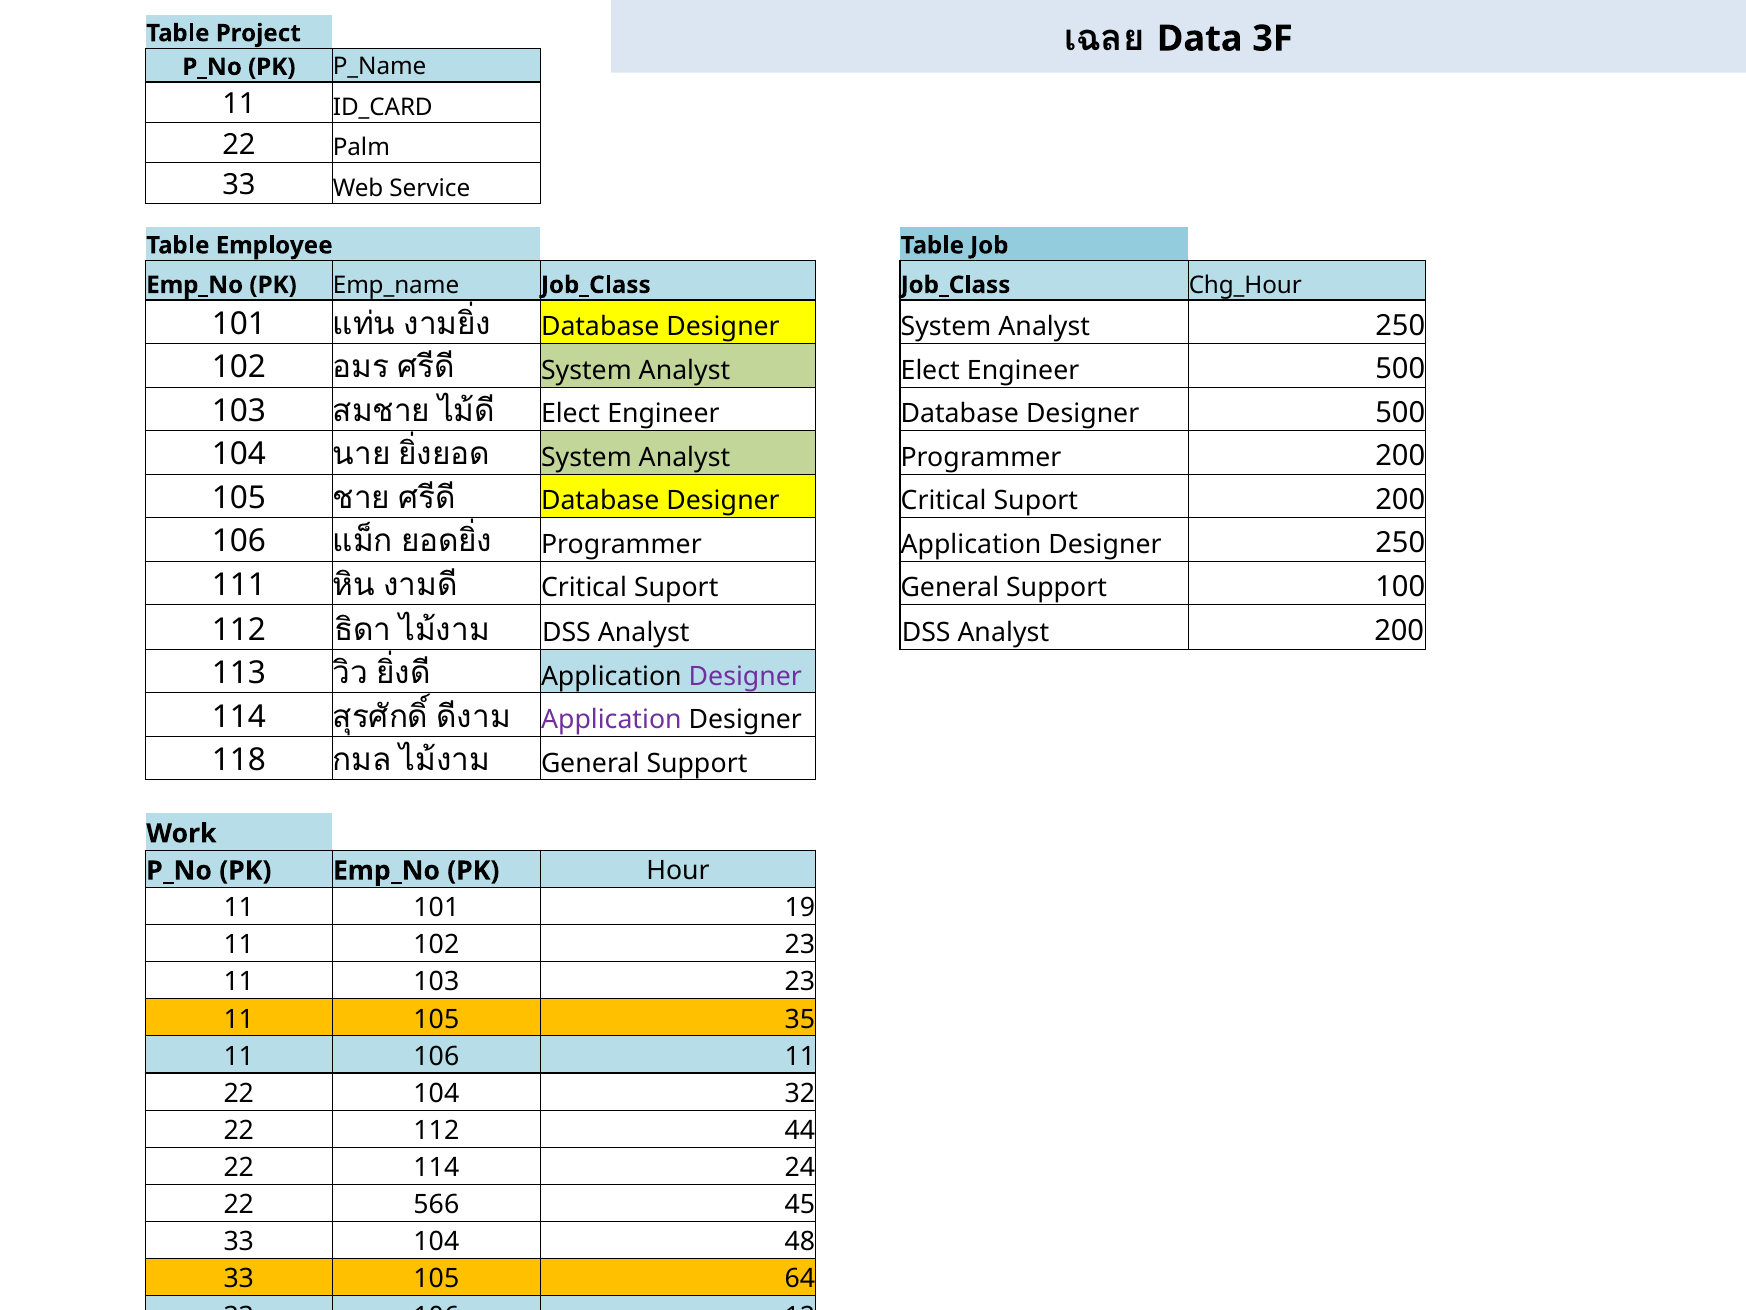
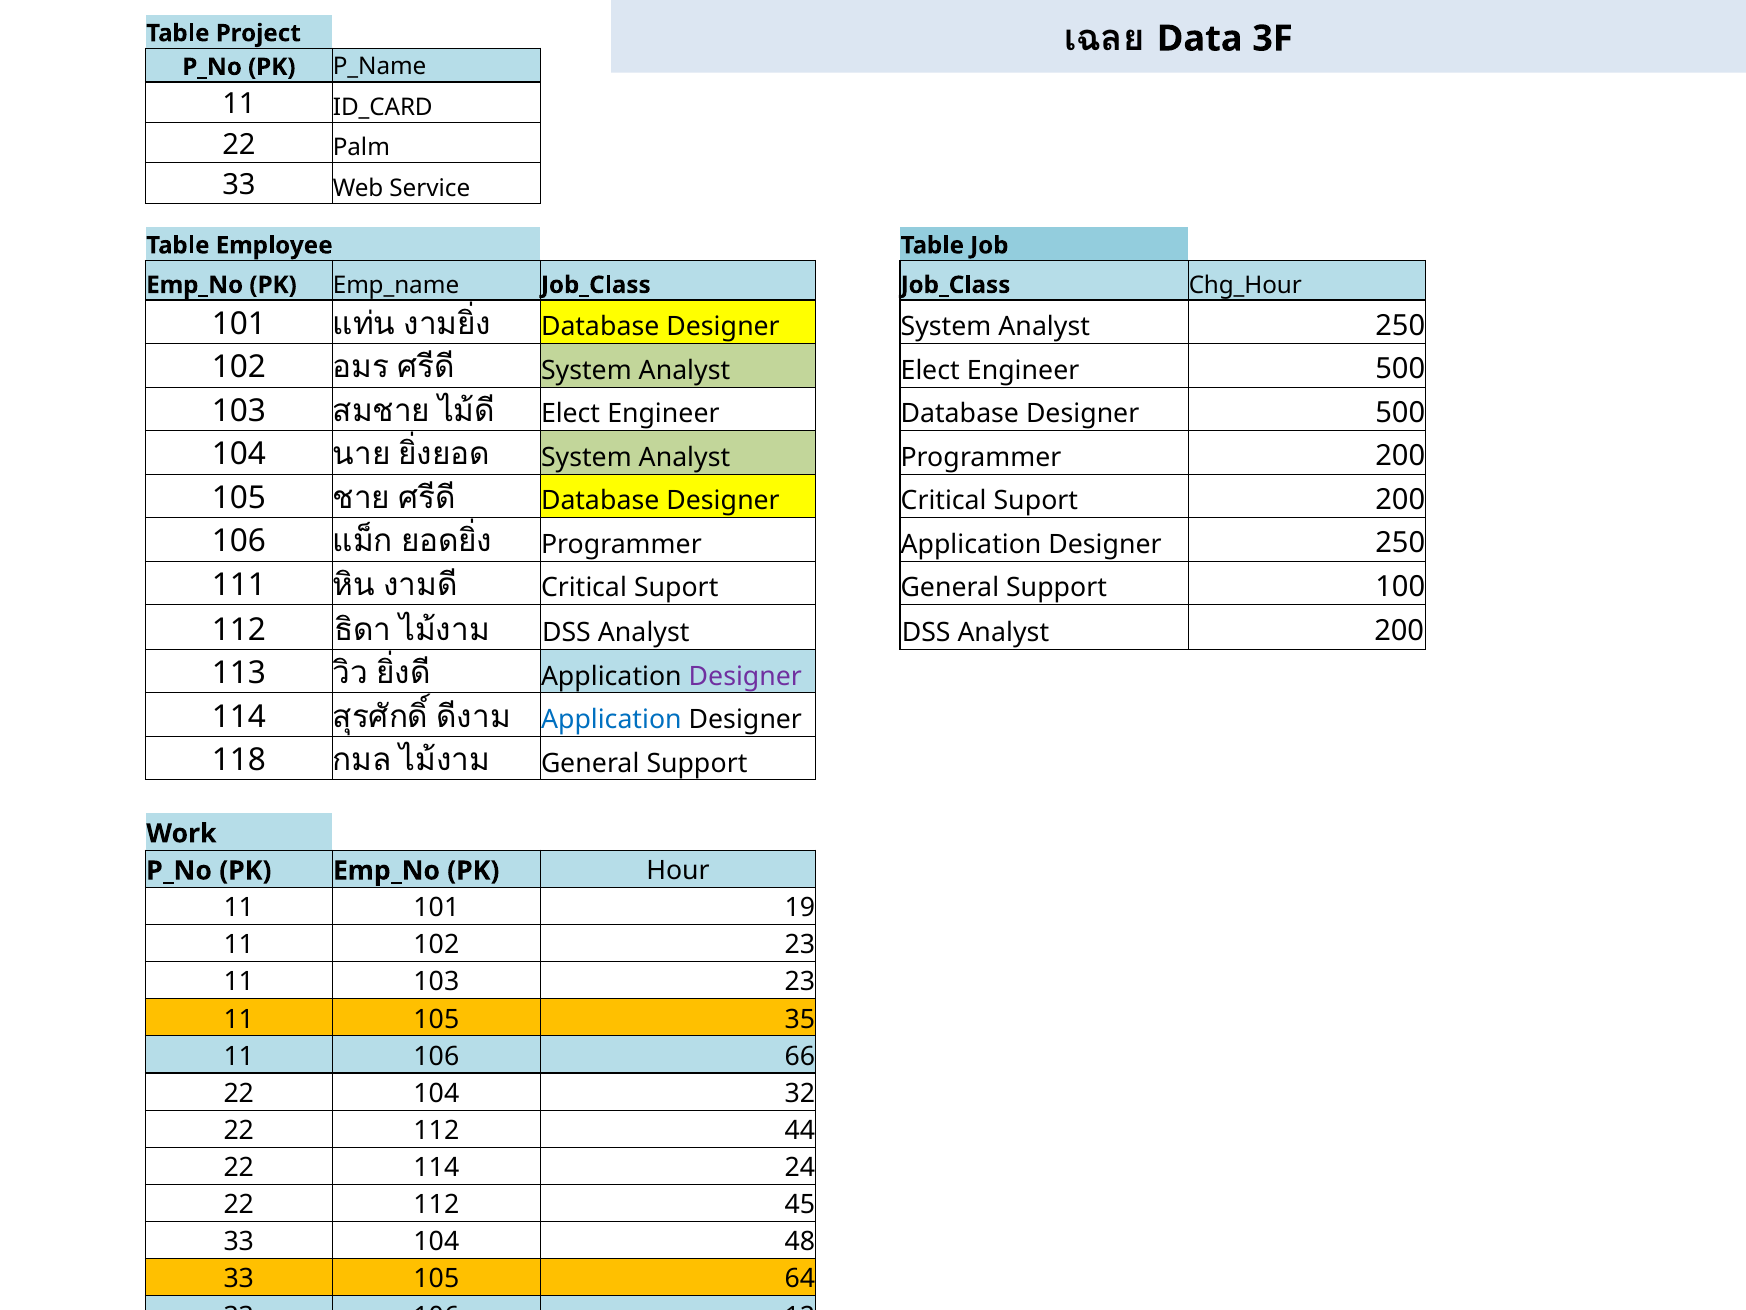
Application at (611, 720) colour: purple -> blue
106 11: 11 -> 66
566 at (436, 1204): 566 -> 112
